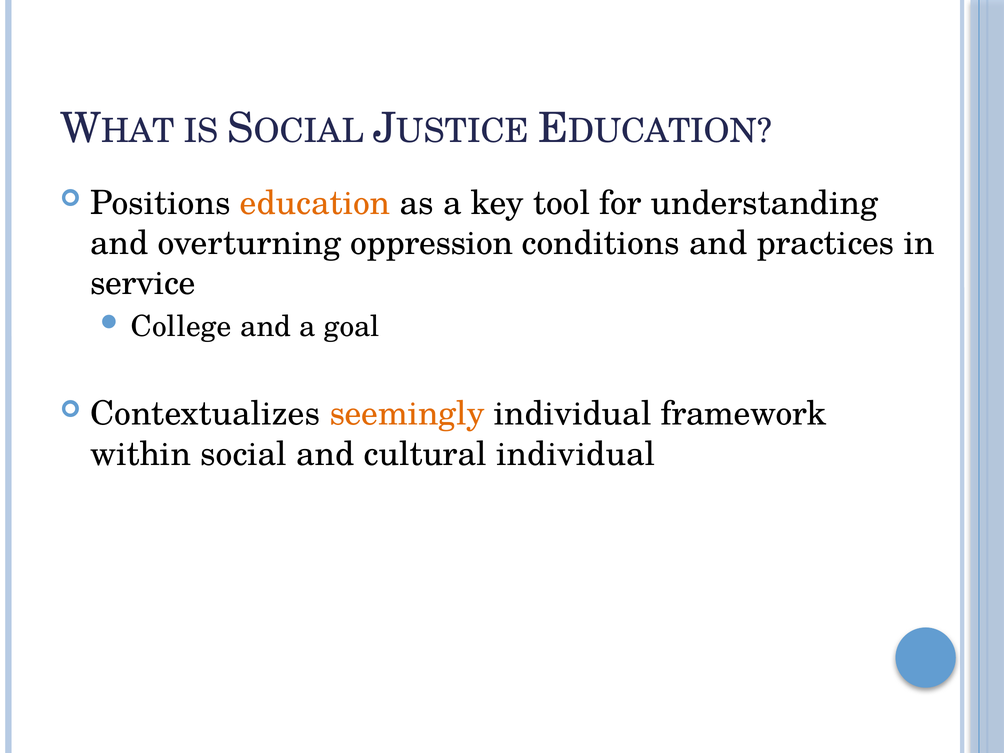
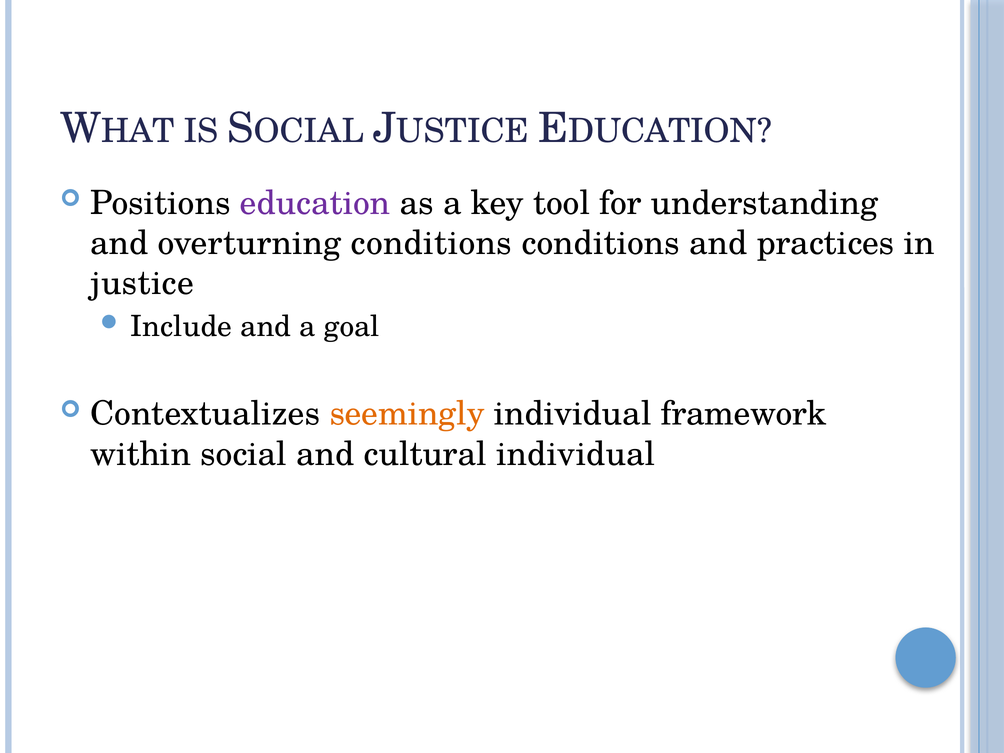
education colour: orange -> purple
overturning oppression: oppression -> conditions
service: service -> justice
College: College -> Include
